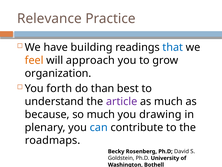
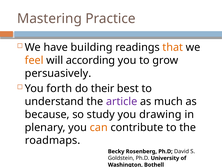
Relevance: Relevance -> Mastering
that colour: blue -> orange
approach: approach -> according
organization: organization -> persuasively
than: than -> their
so much: much -> study
can colour: blue -> orange
